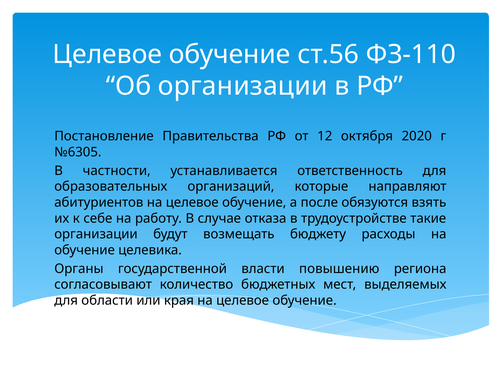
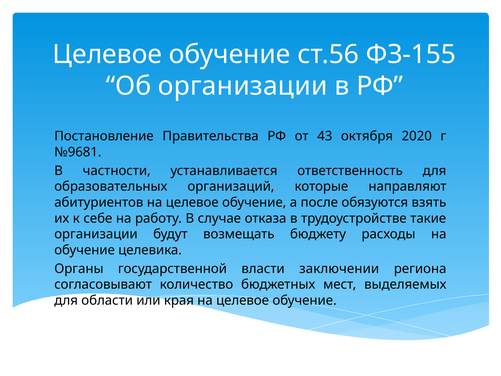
ФЗ-110: ФЗ-110 -> ФЗ-155
12: 12 -> 43
№6305: №6305 -> №9681
повышению: повышению -> заключении
